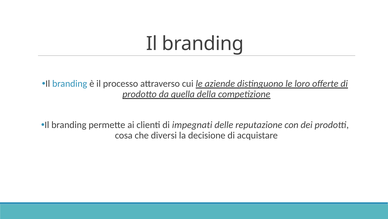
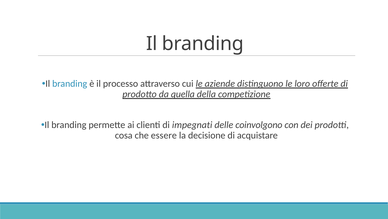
reputazione: reputazione -> coinvolgono
diversi: diversi -> essere
